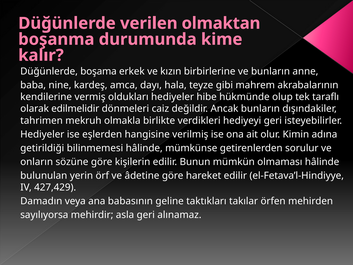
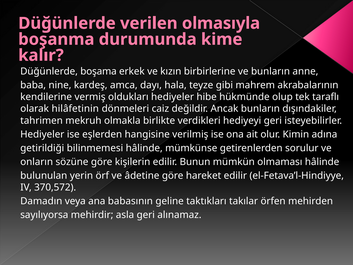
olmaktan: olmaktan -> olmasıyla
edilmelidir: edilmelidir -> hilâfetinin
427,429: 427,429 -> 370,572
